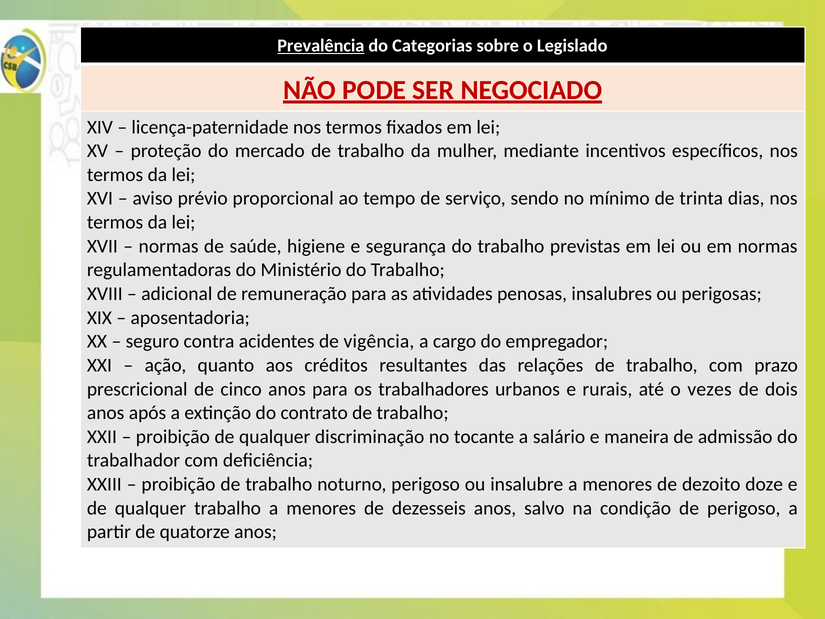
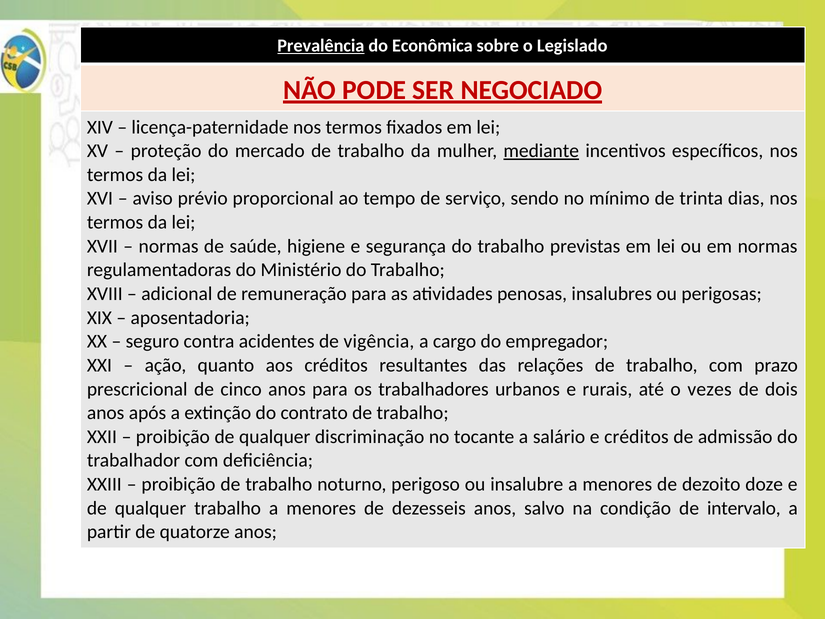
Categorias: Categorias -> Econômica
mediante underline: none -> present
e maneira: maneira -> créditos
de perigoso: perigoso -> intervalo
